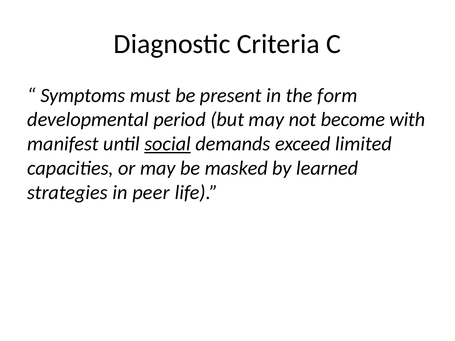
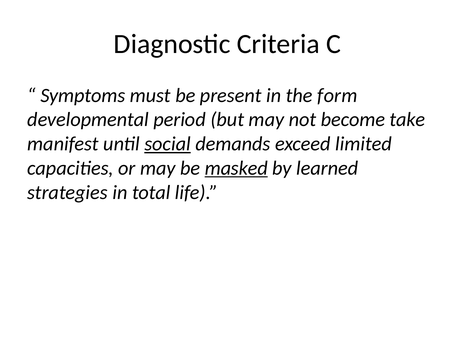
with: with -> take
masked underline: none -> present
peer: peer -> total
